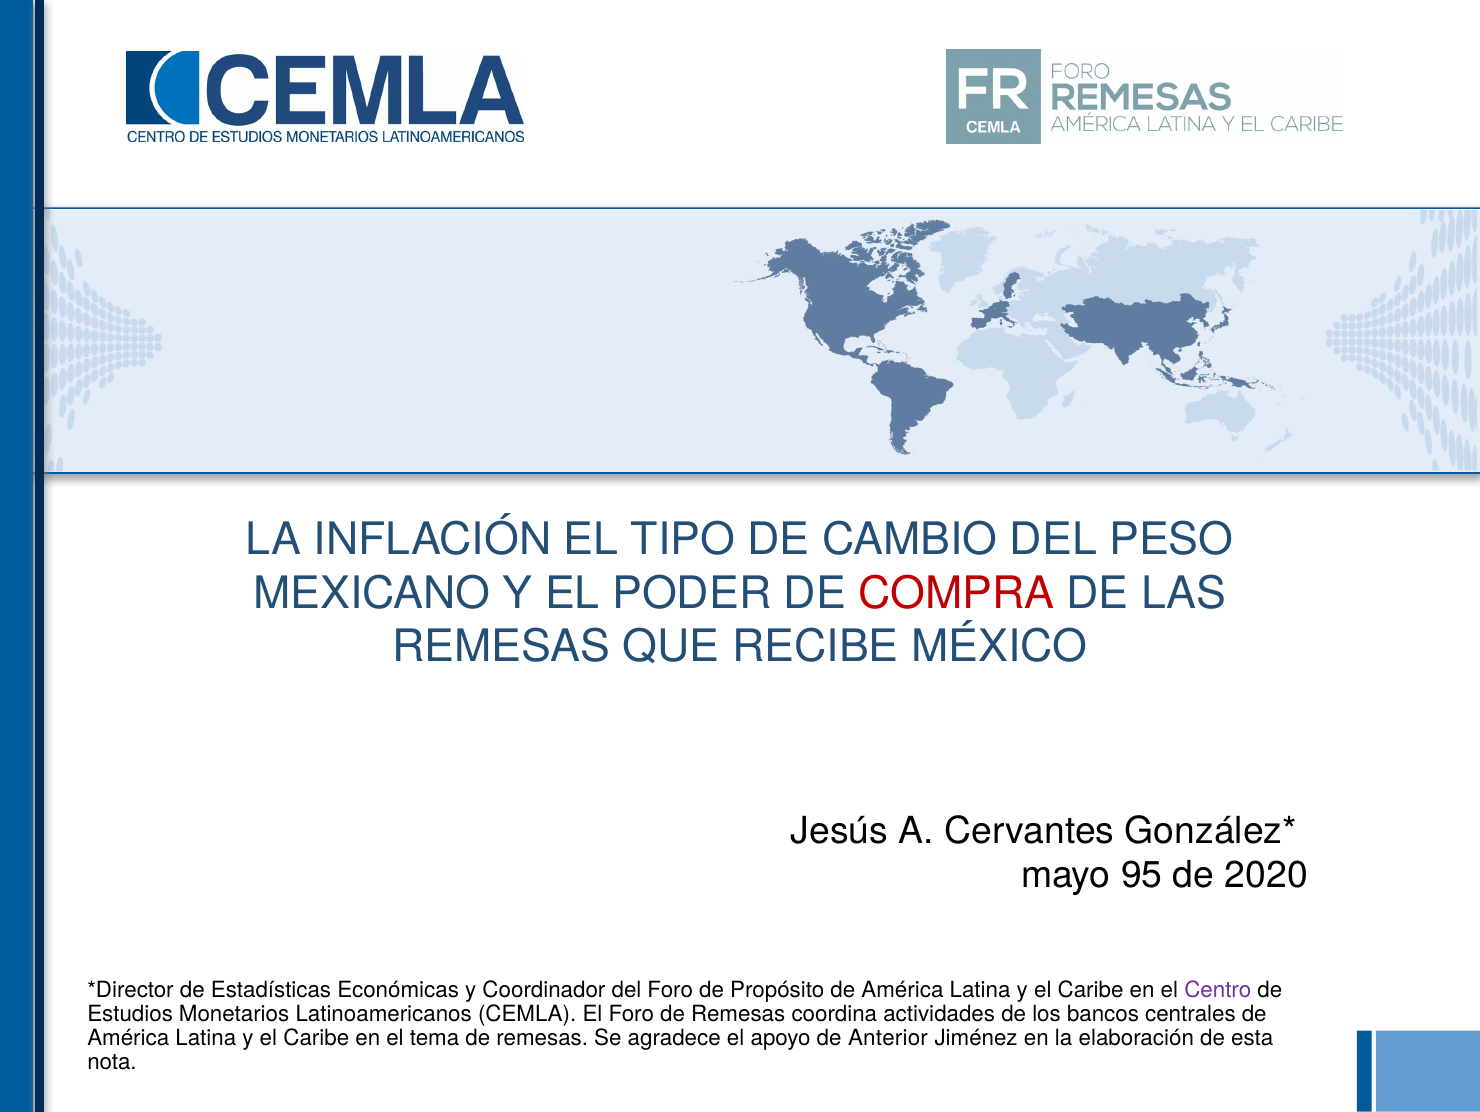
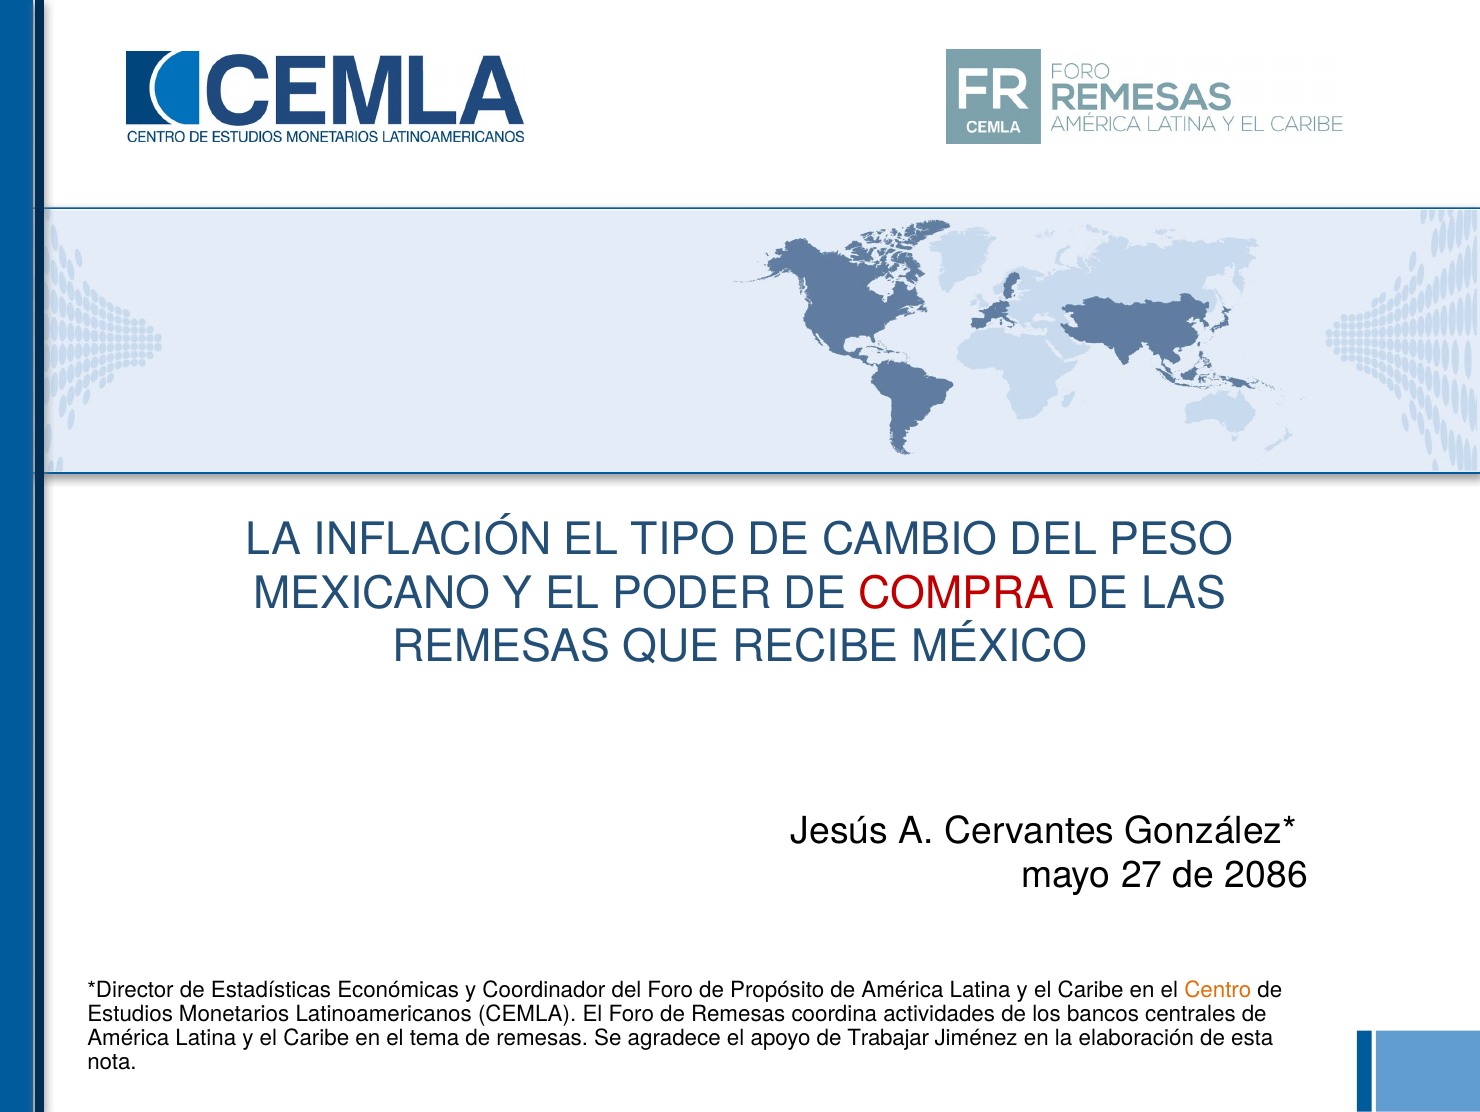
95: 95 -> 27
2020: 2020 -> 2086
Centro colour: purple -> orange
Anterior: Anterior -> Trabajar
